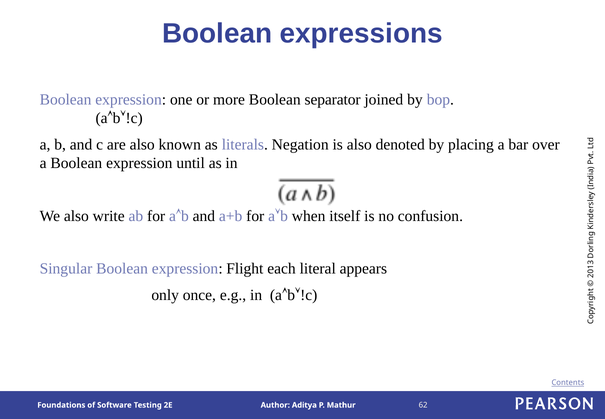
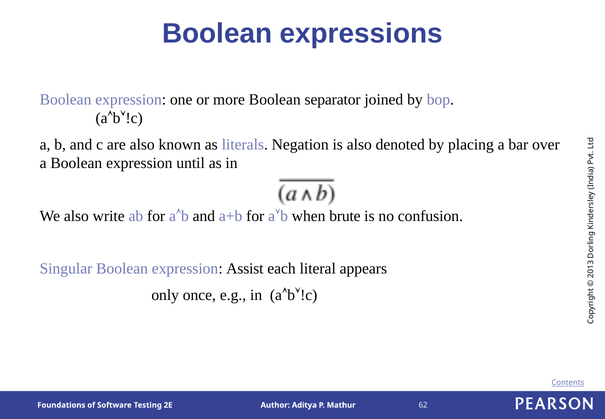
itself: itself -> brute
Flight: Flight -> Assist
